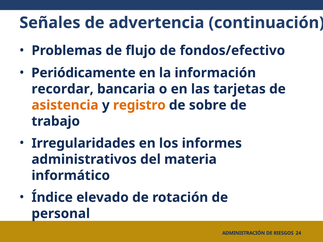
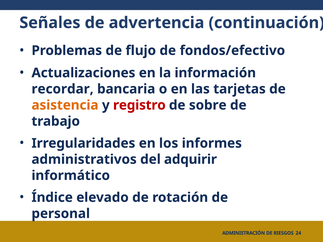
Periódicamente: Periódicamente -> Actualizaciones
registro colour: orange -> red
materia: materia -> adquirir
